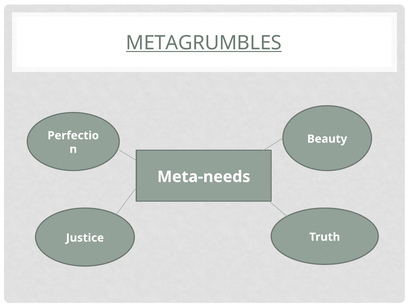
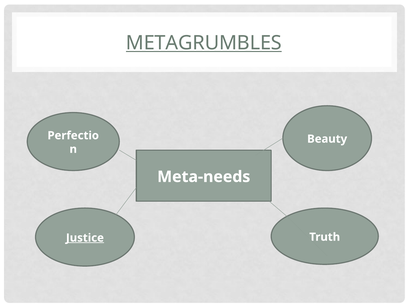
Justice underline: none -> present
